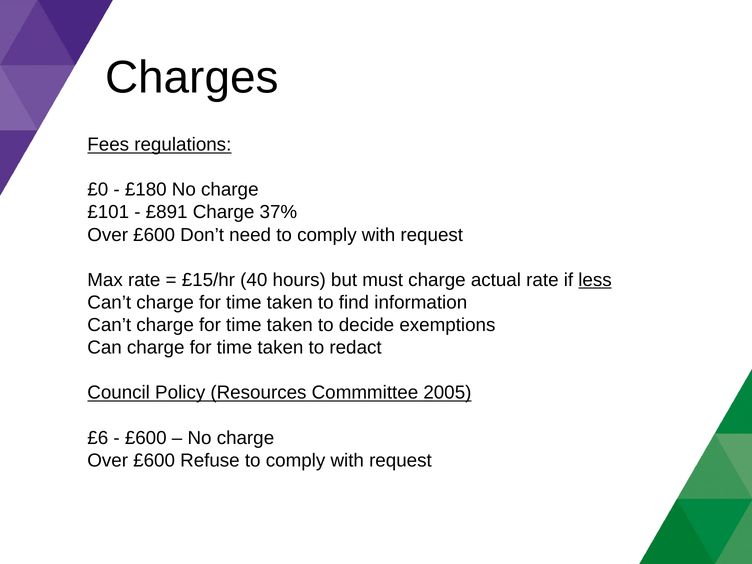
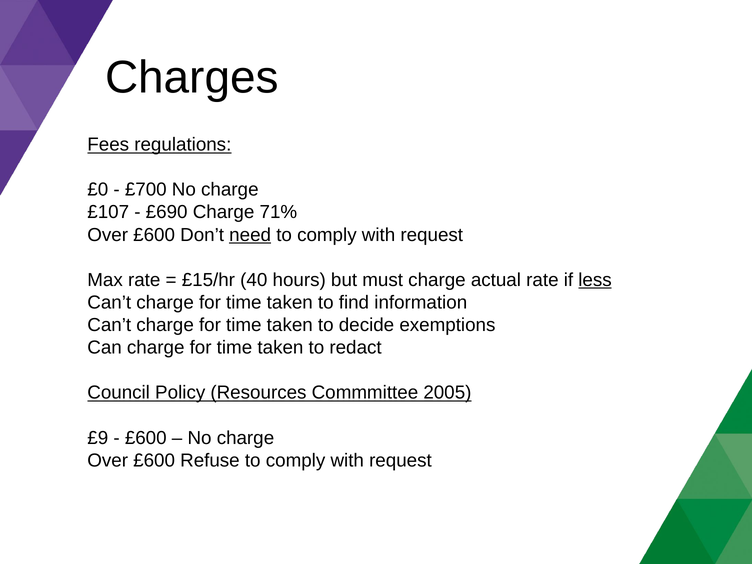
£180: £180 -> £700
£101: £101 -> £107
£891: £891 -> £690
37%: 37% -> 71%
need underline: none -> present
£6: £6 -> £9
